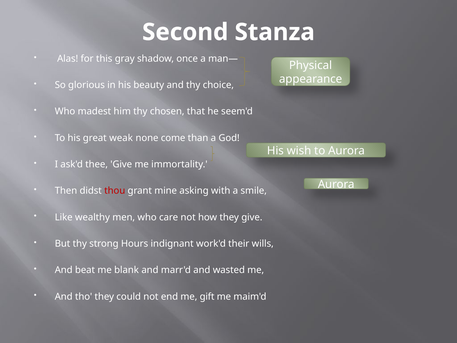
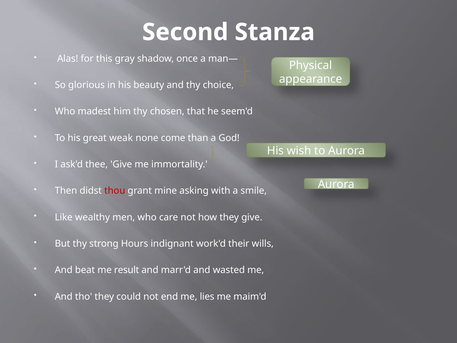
blank: blank -> result
gift: gift -> lies
